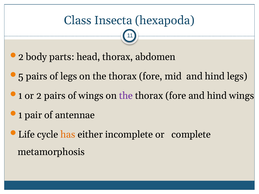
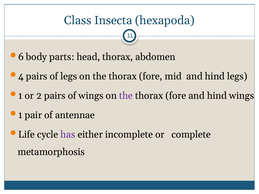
2 at (21, 57): 2 -> 6
5: 5 -> 4
has colour: orange -> purple
